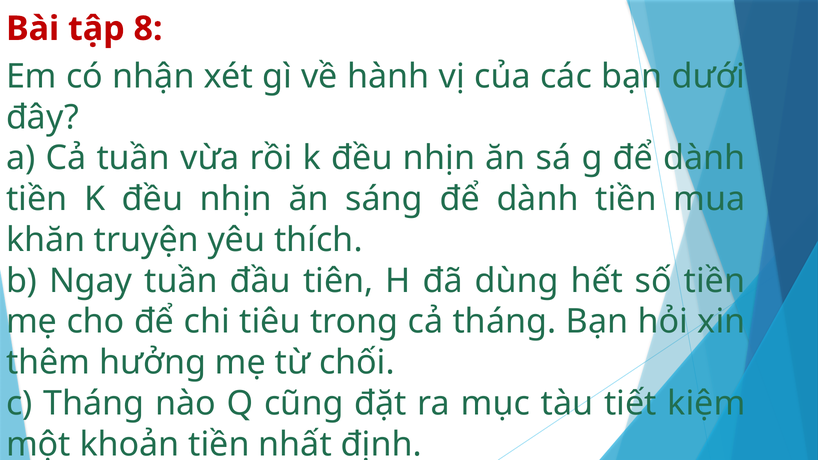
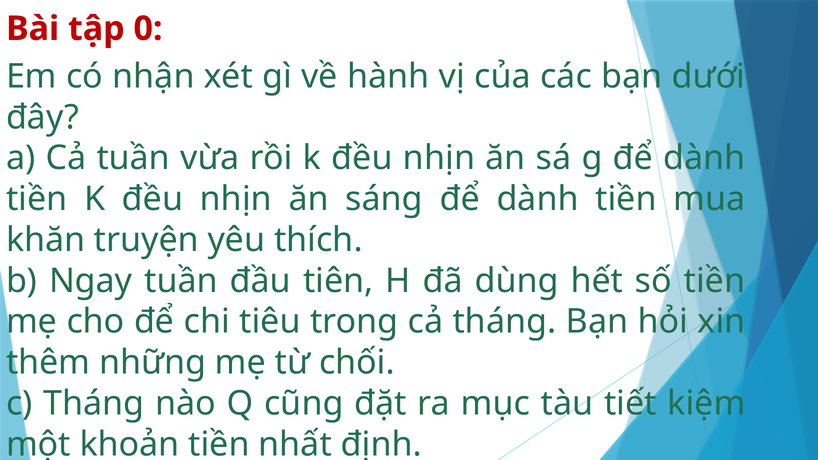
8: 8 -> 0
thêm hưởng: hưởng -> những
